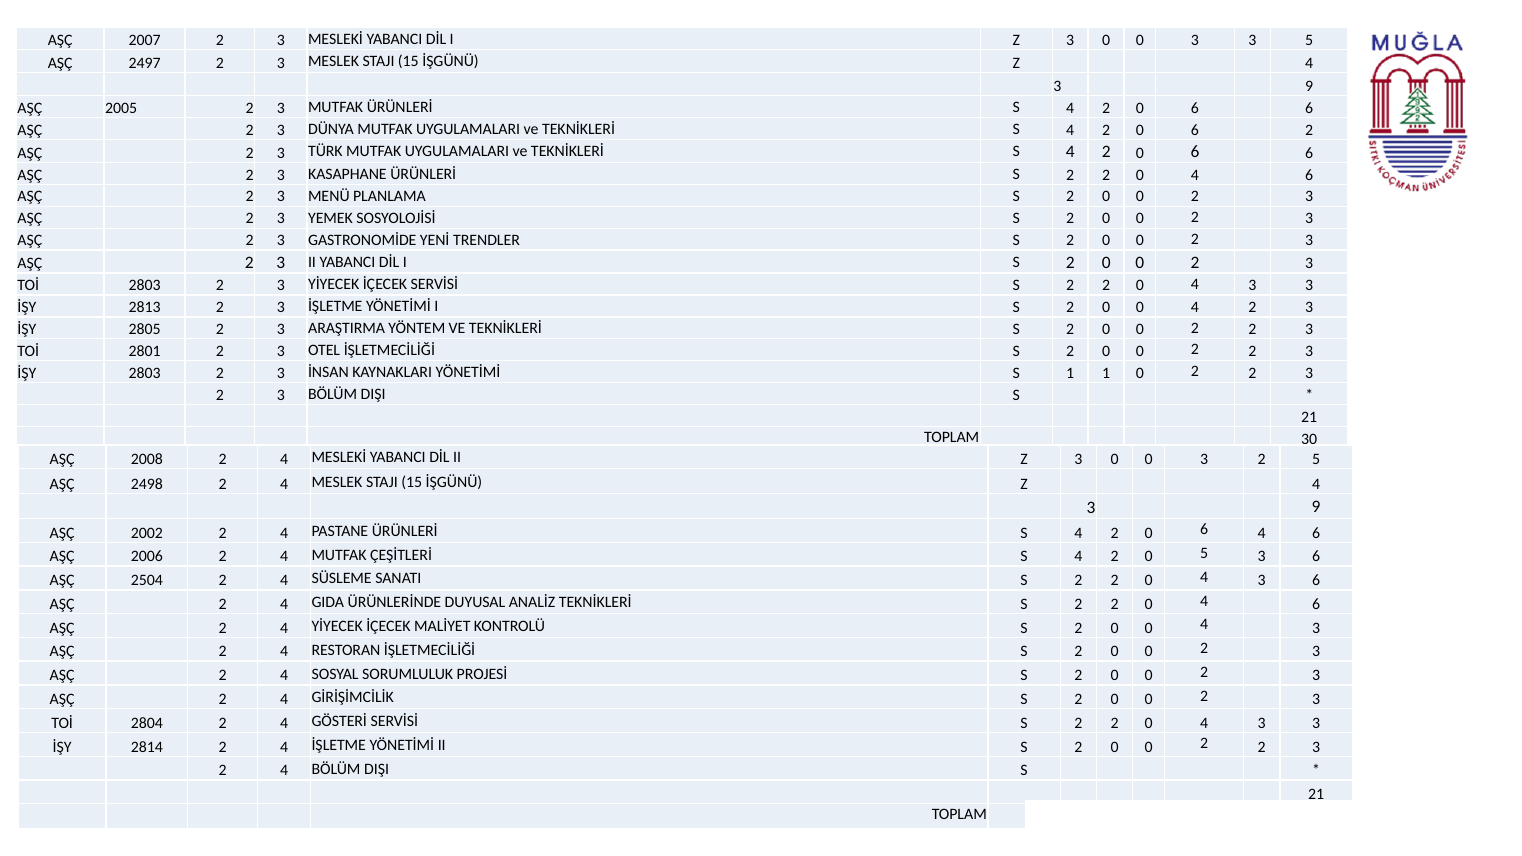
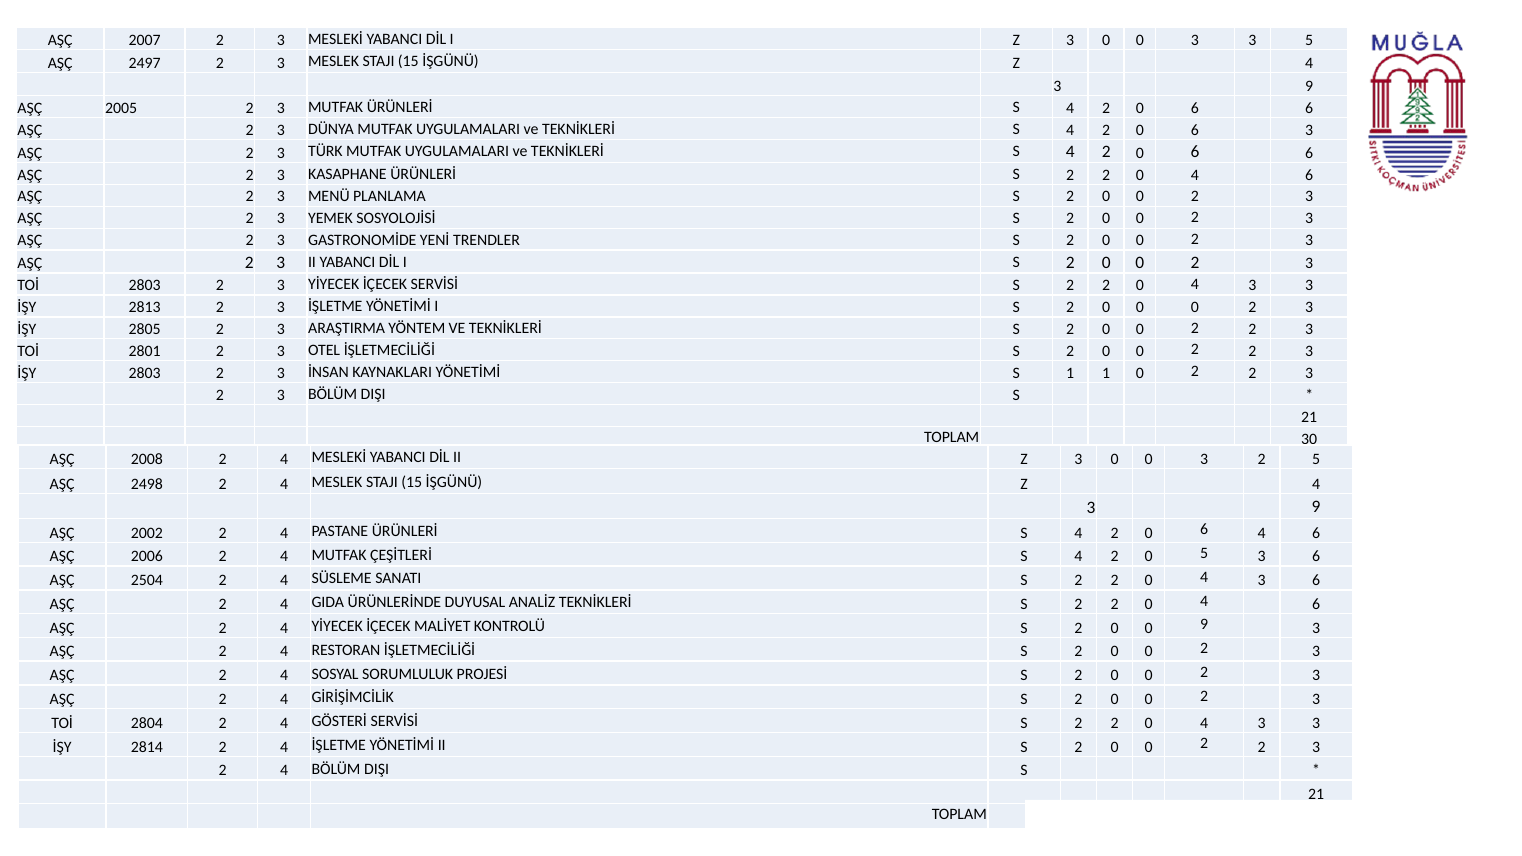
6 2: 2 -> 3
4 at (1195, 307): 4 -> 0
4 at (1204, 625): 4 -> 9
